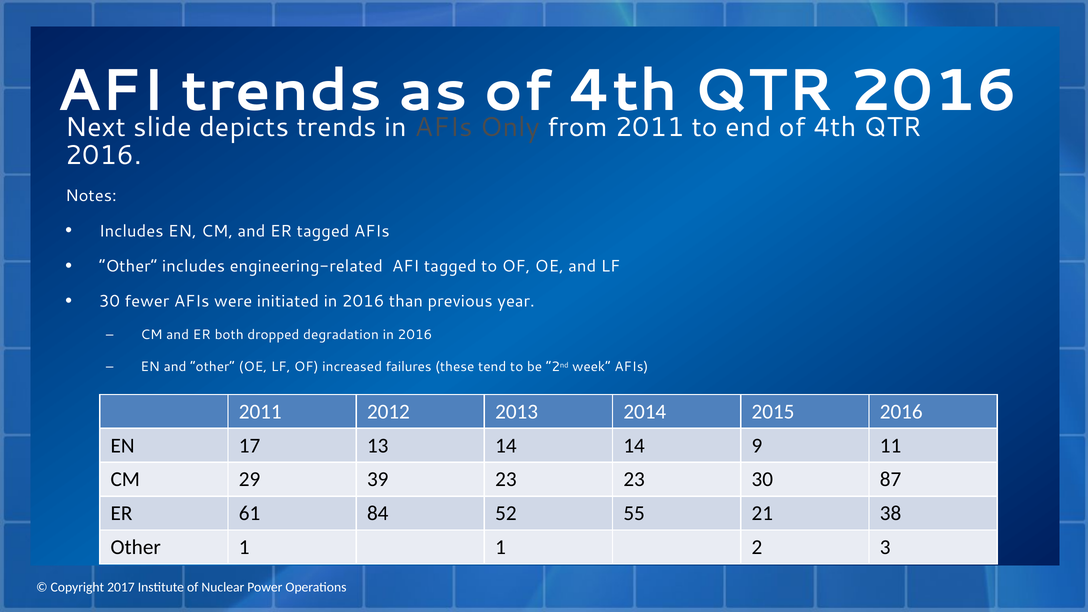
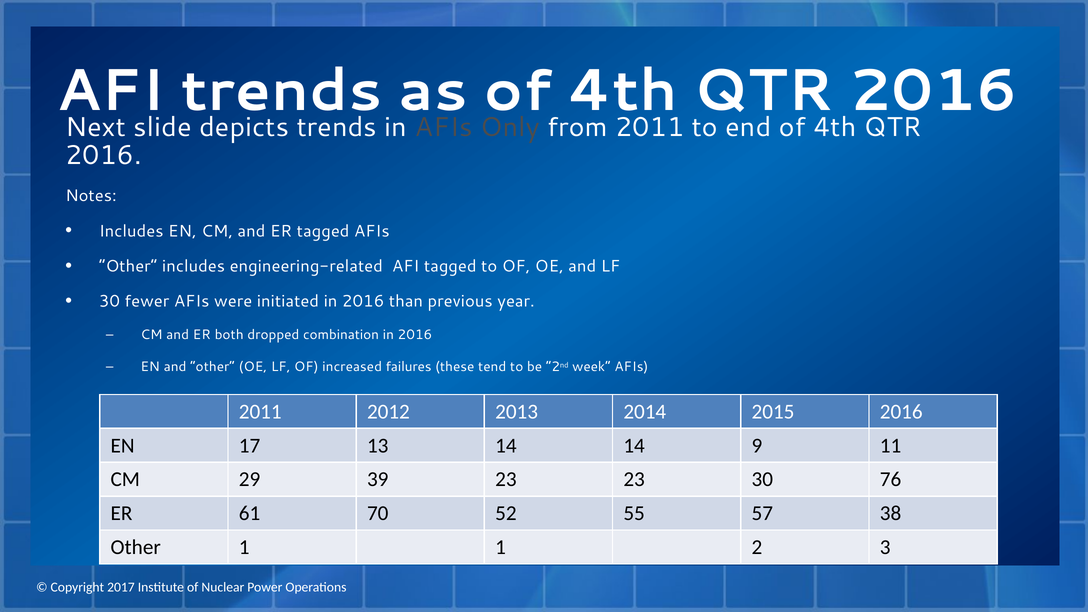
degradation: degradation -> combination
87: 87 -> 76
84: 84 -> 70
21: 21 -> 57
